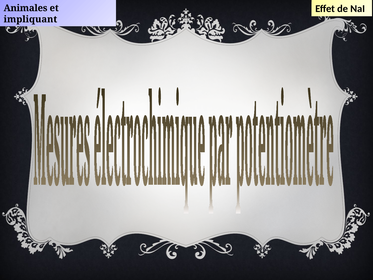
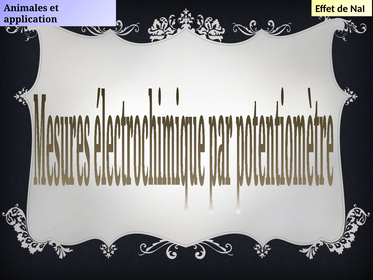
impliquant: impliquant -> application
